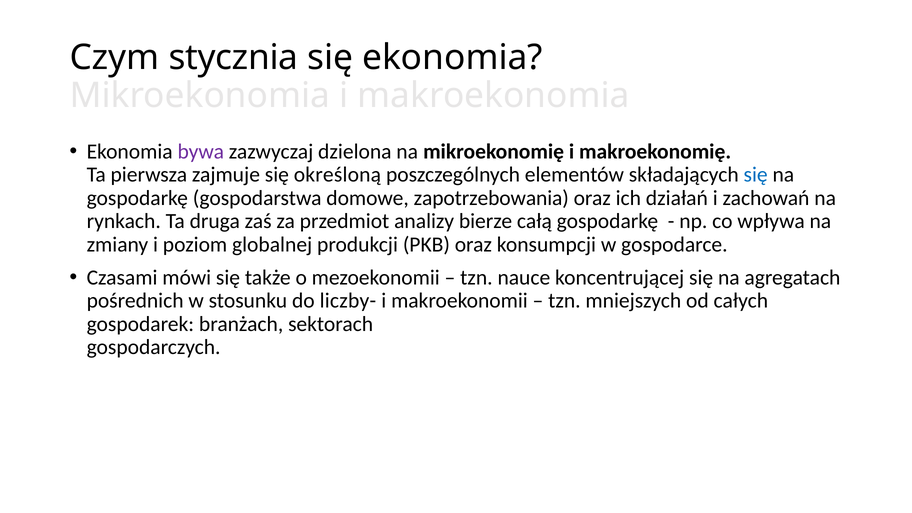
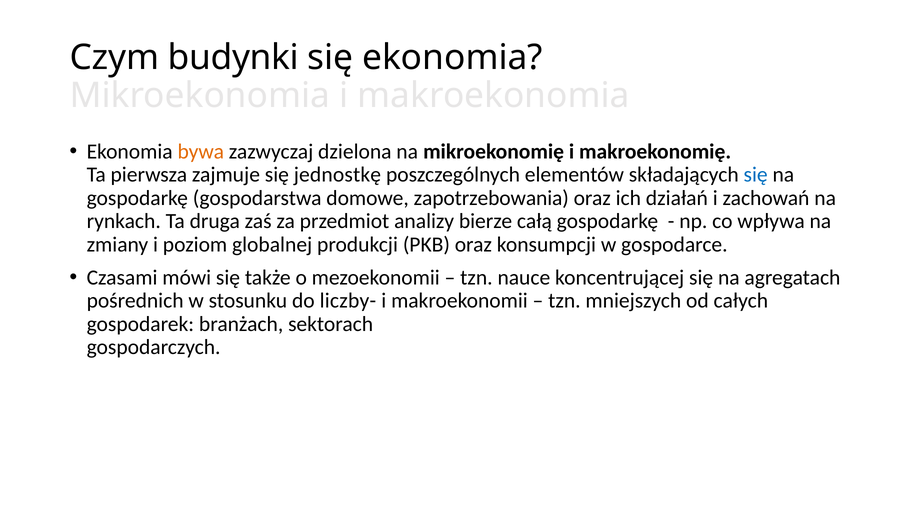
stycznia: stycznia -> budynki
bywa colour: purple -> orange
określoną: określoną -> jednostkę
